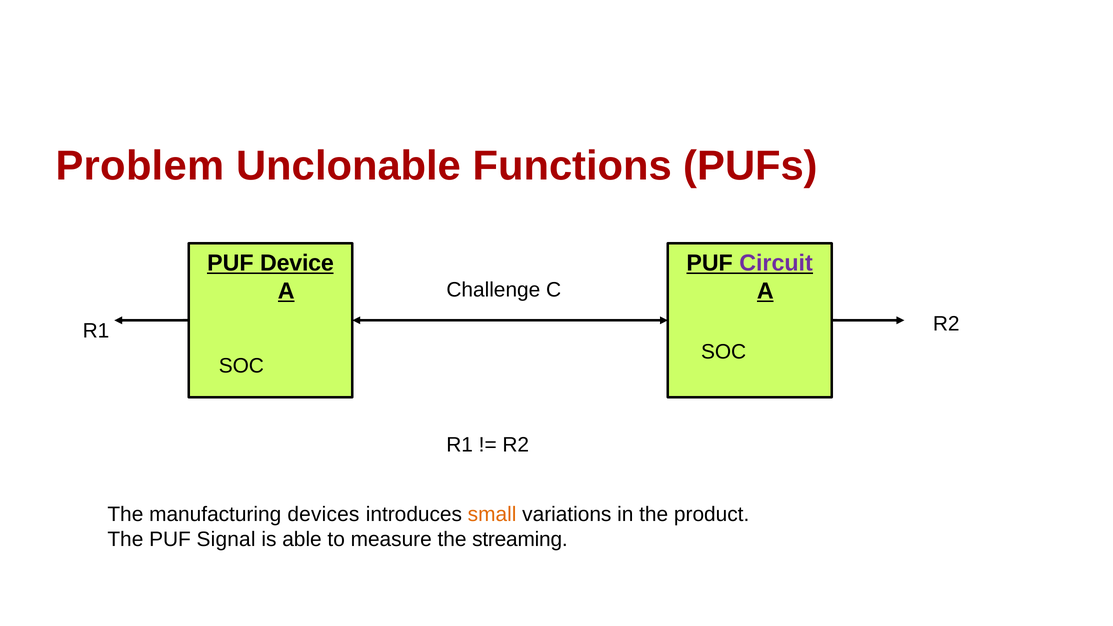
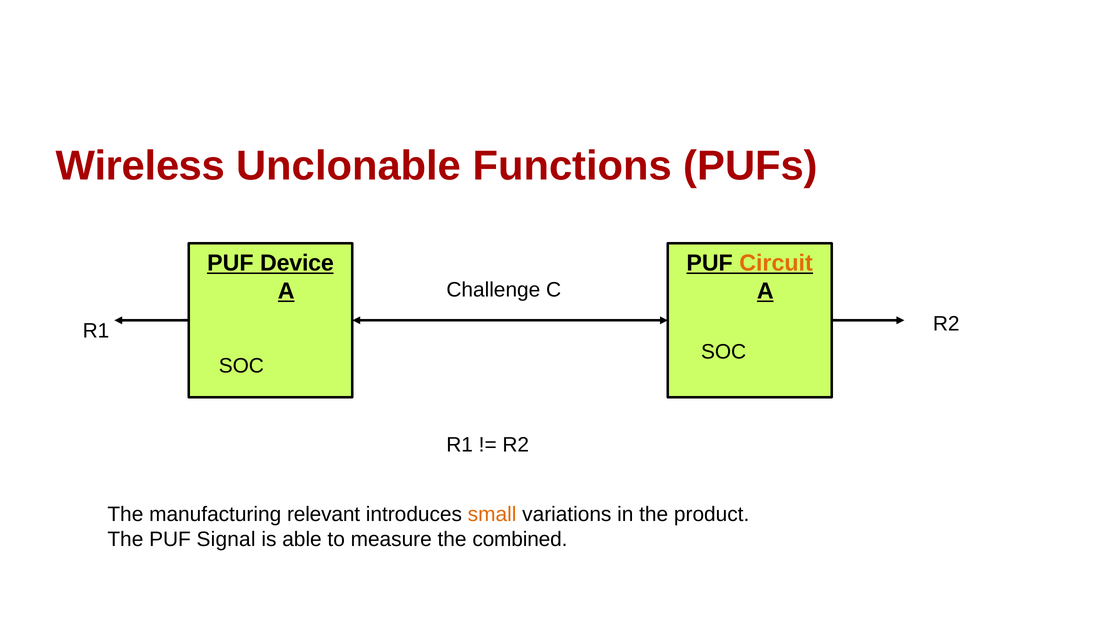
Problem: Problem -> Wireless
Circuit colour: purple -> orange
devices: devices -> relevant
streaming: streaming -> combined
